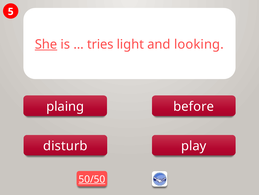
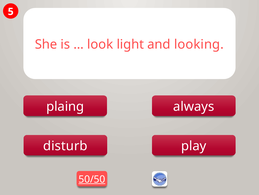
She underline: present -> none
tries: tries -> look
before: before -> always
